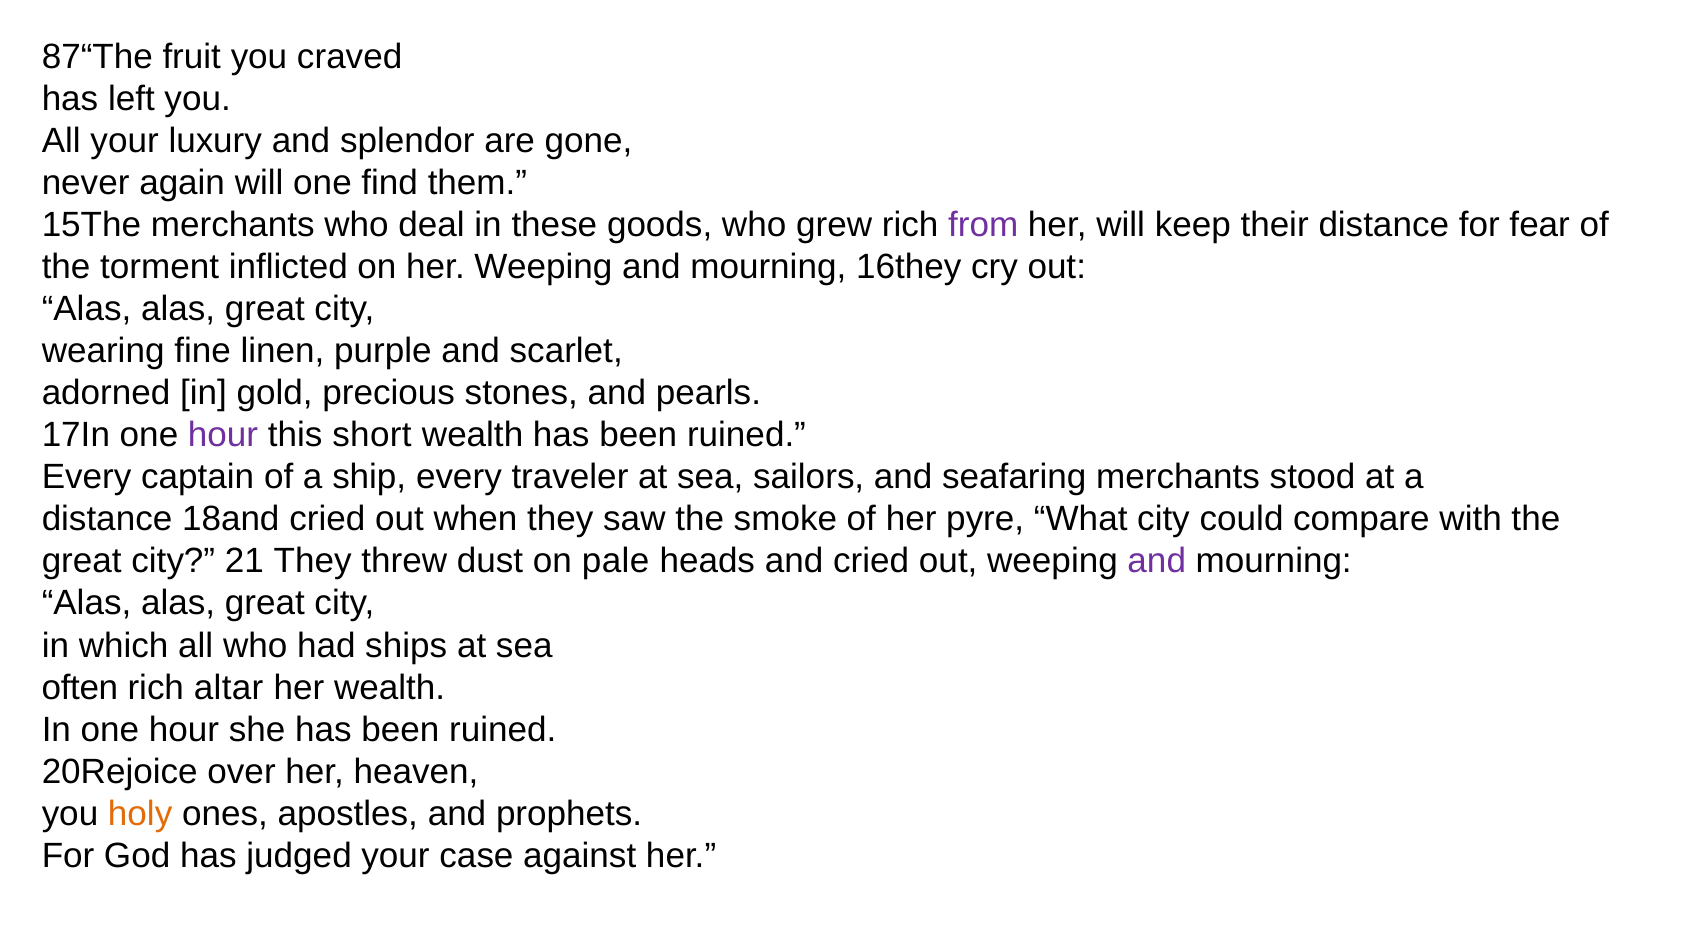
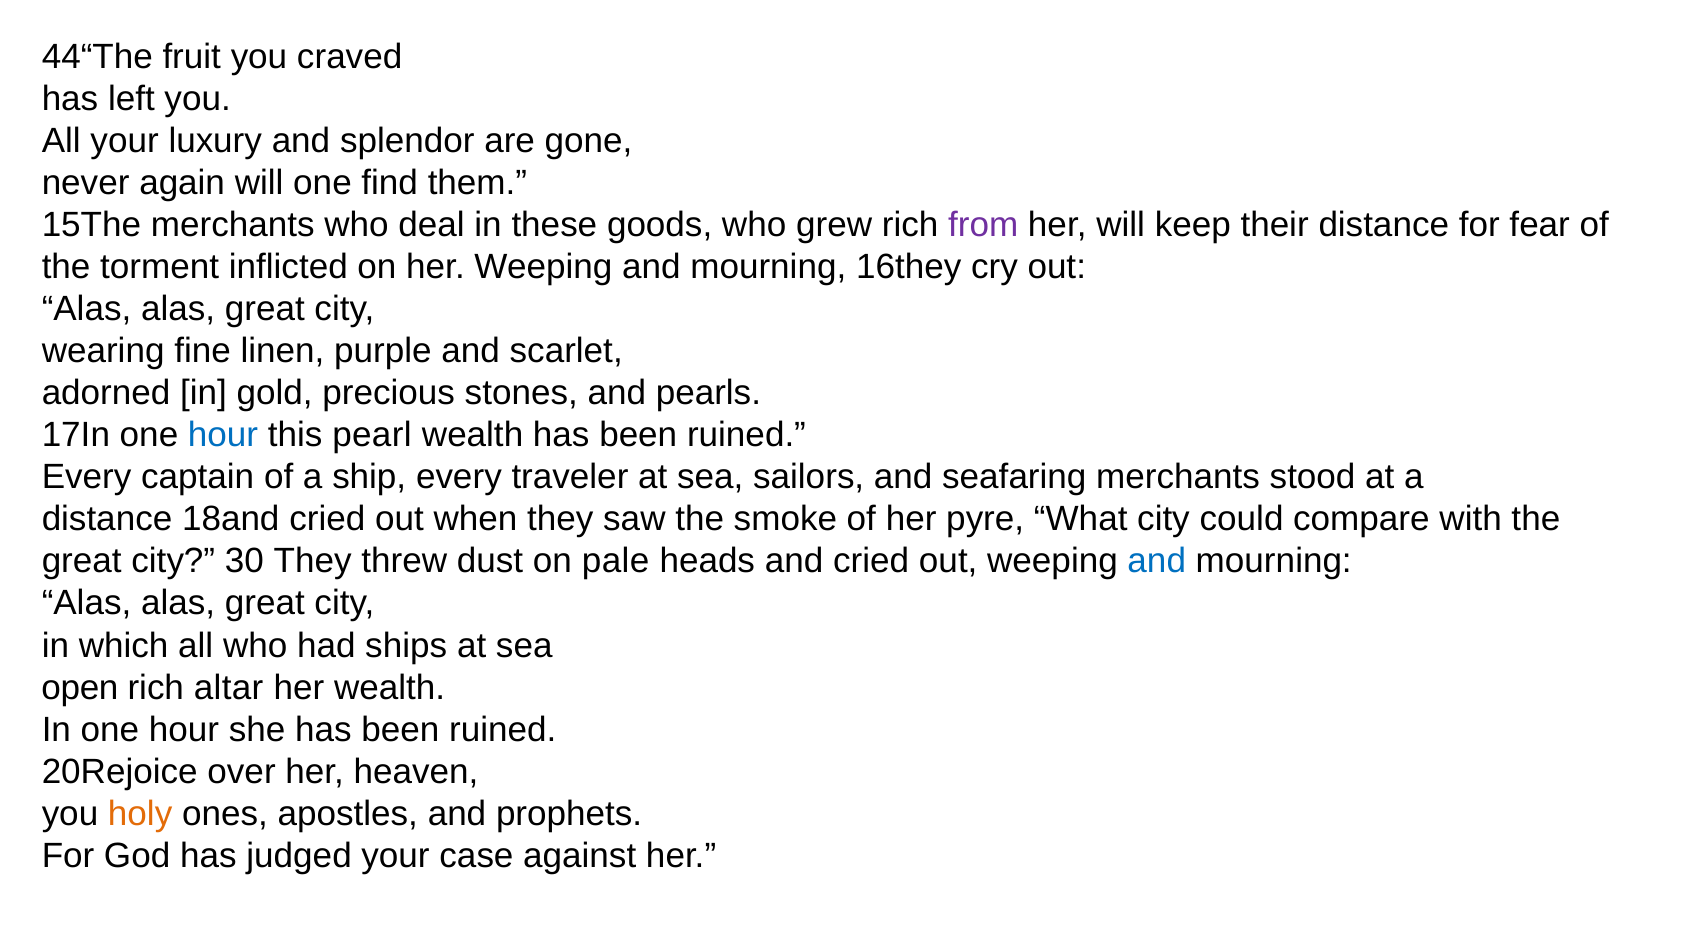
87“The: 87“The -> 44“The
hour at (223, 435) colour: purple -> blue
short: short -> pearl
21: 21 -> 30
and at (1157, 561) colour: purple -> blue
often: often -> open
